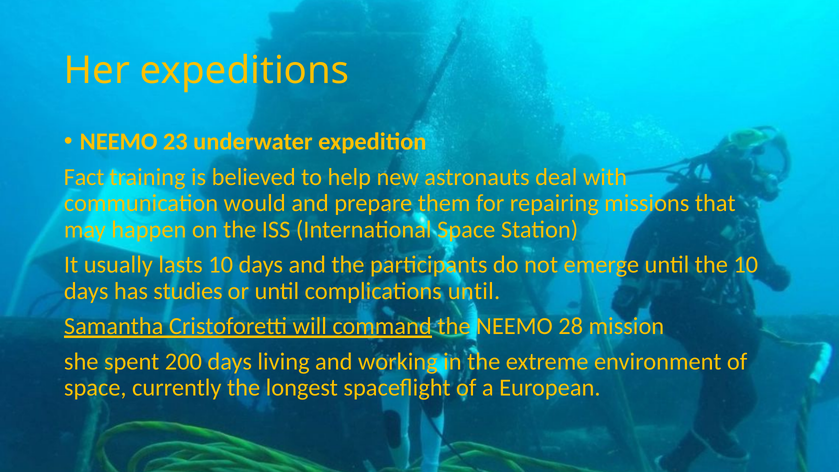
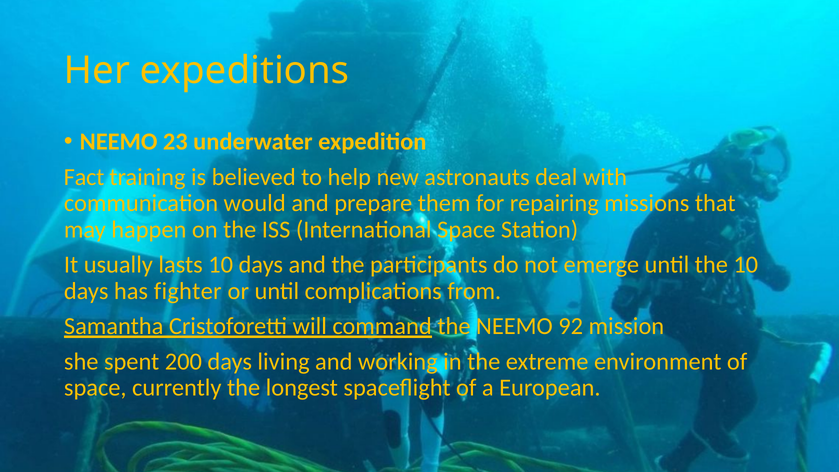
studies: studies -> fighter
complications until: until -> from
28: 28 -> 92
